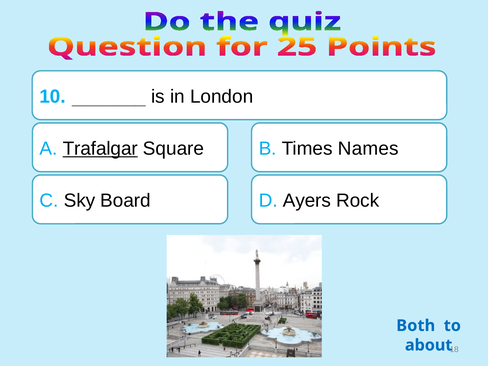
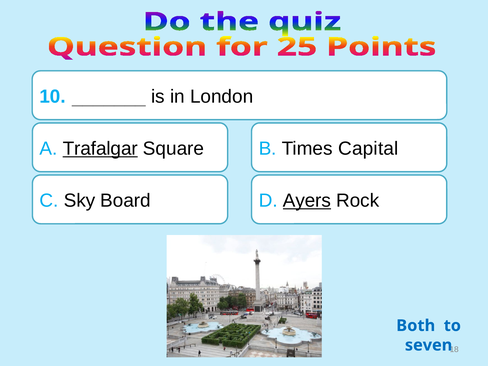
Names: Names -> Capital
Ayers underline: none -> present
about: about -> seven
